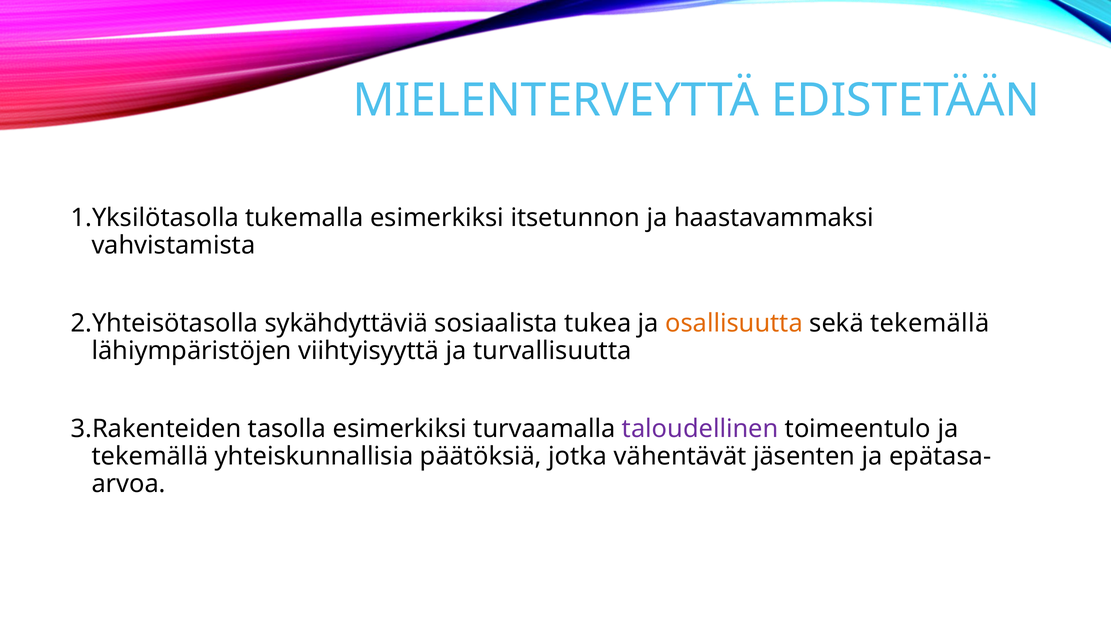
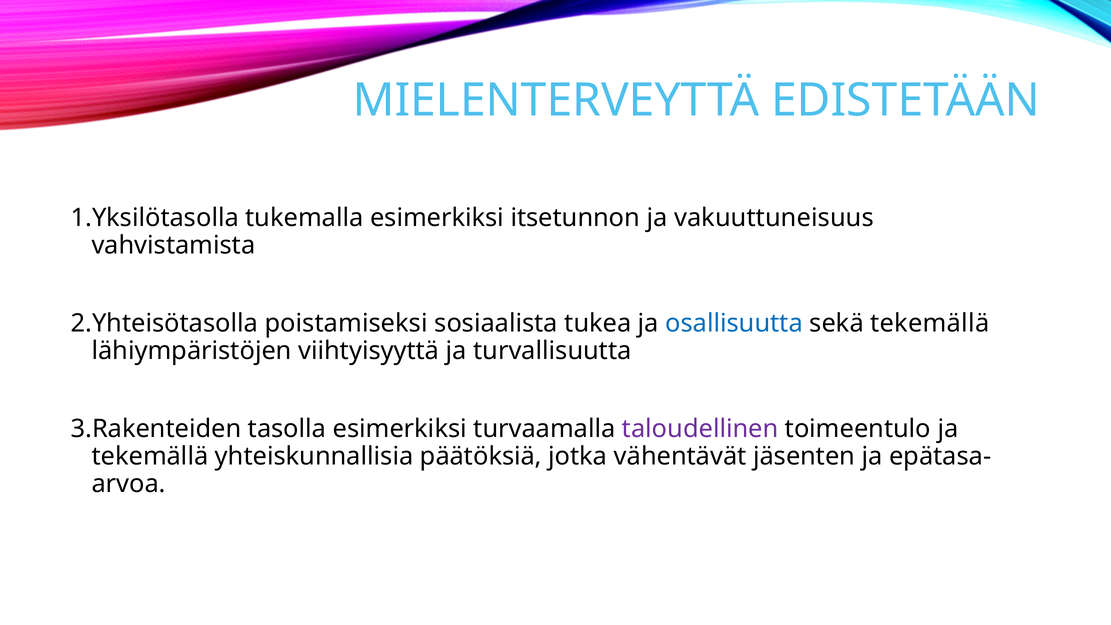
haastavammaksi: haastavammaksi -> vakuuttuneisuus
sykähdyttäviä: sykähdyttäviä -> poistamiseksi
osallisuutta colour: orange -> blue
